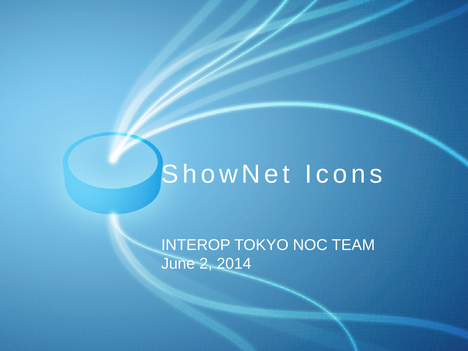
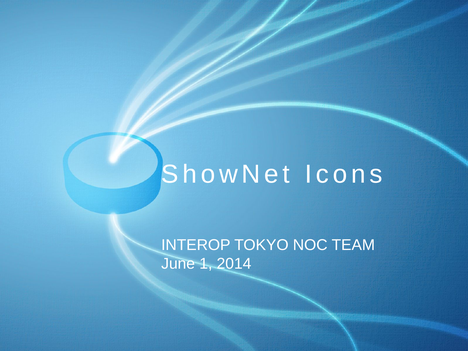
2: 2 -> 1
